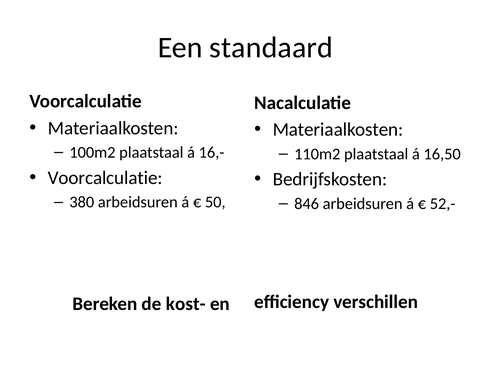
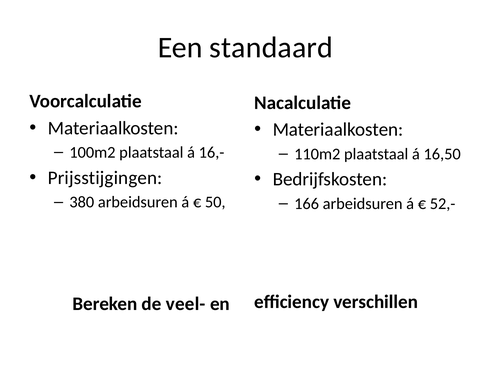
Voorcalculatie at (105, 177): Voorcalculatie -> Prijsstijgingen
846: 846 -> 166
kost-: kost- -> veel-
